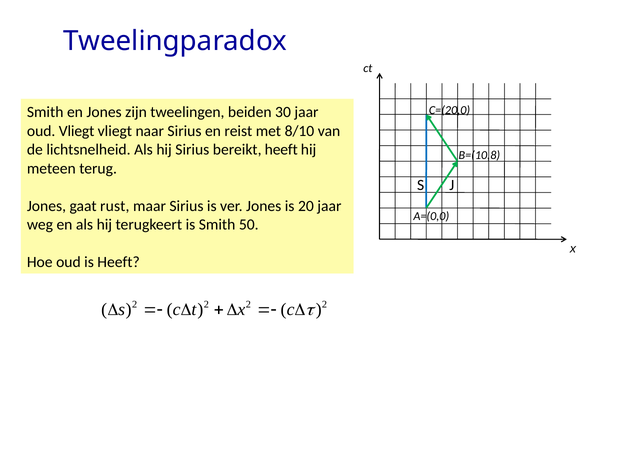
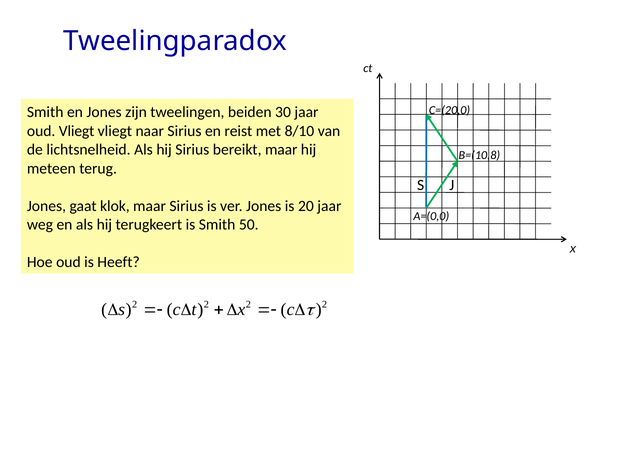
bereikt heeft: heeft -> maar
rust: rust -> klok
